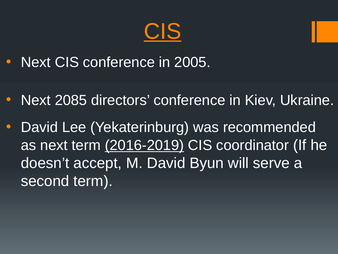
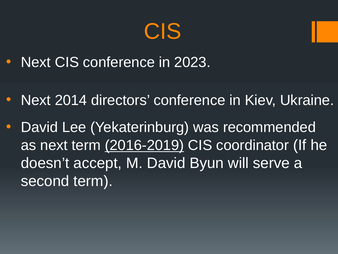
CIS at (163, 31) underline: present -> none
2005: 2005 -> 2023
2085: 2085 -> 2014
